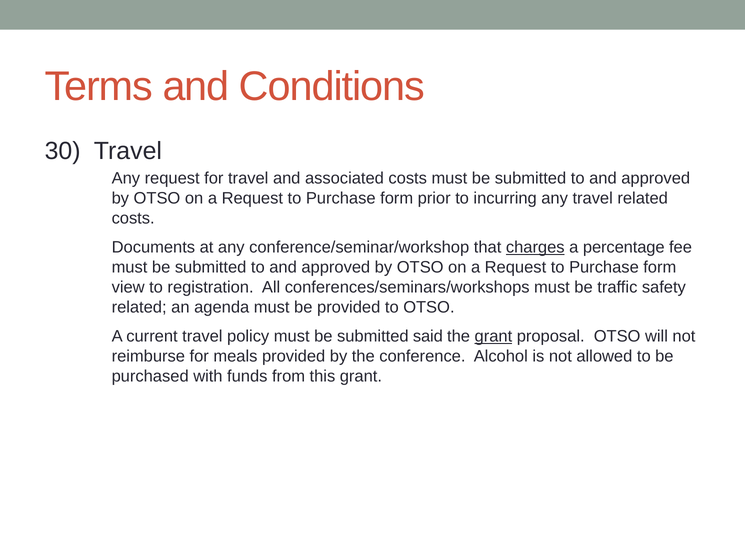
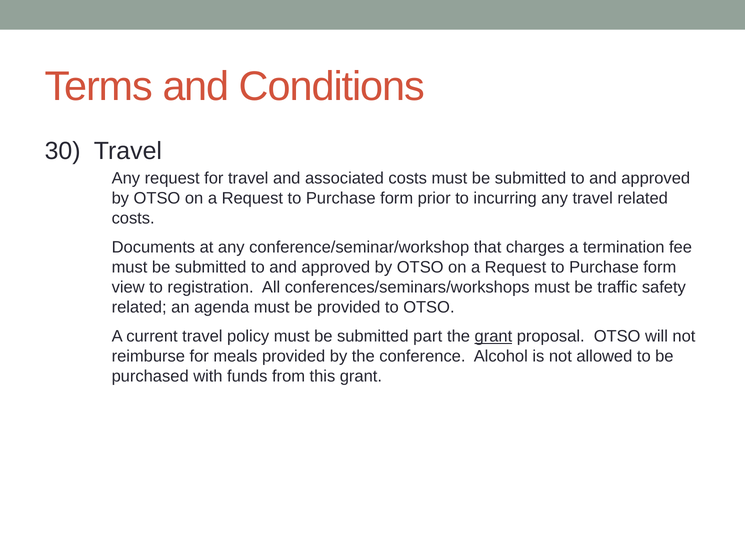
charges underline: present -> none
percentage: percentage -> termination
said: said -> part
